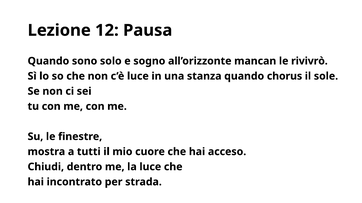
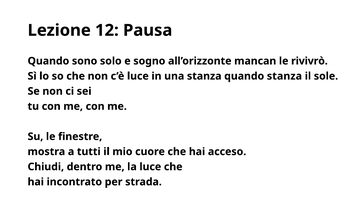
quando chorus: chorus -> stanza
